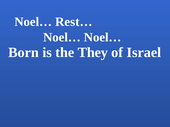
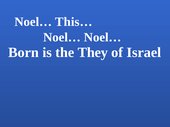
Rest…: Rest… -> This…
